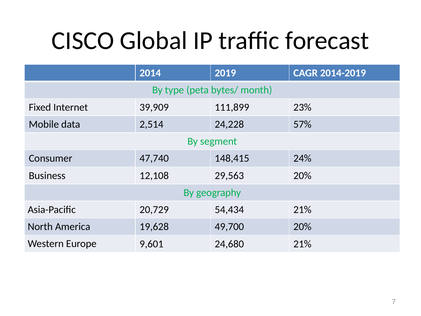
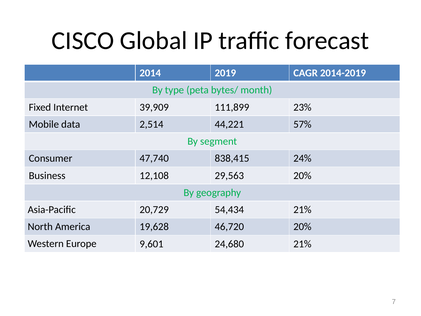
24,228: 24,228 -> 44,221
148,415: 148,415 -> 838,415
49,700: 49,700 -> 46,720
